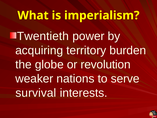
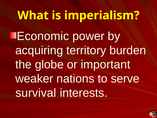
Twentieth: Twentieth -> Economic
revolution: revolution -> important
